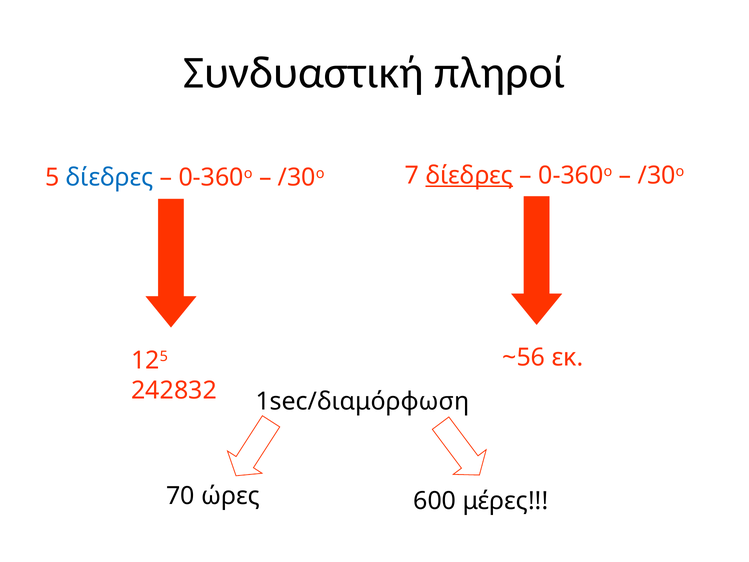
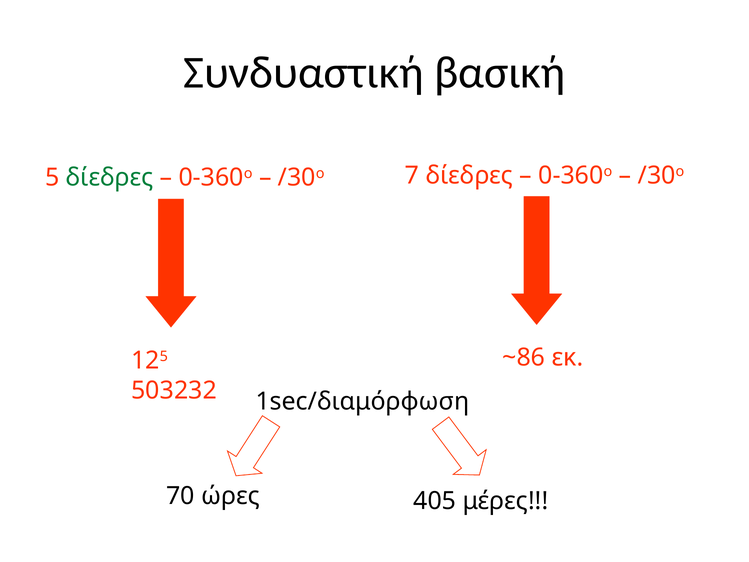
πληροί: πληροί -> βασική
δίεδρες at (469, 175) underline: present -> none
δίεδρες at (110, 177) colour: blue -> green
~56: ~56 -> ~86
242832: 242832 -> 503232
600: 600 -> 405
